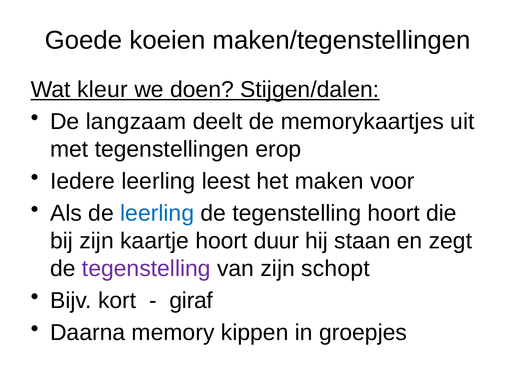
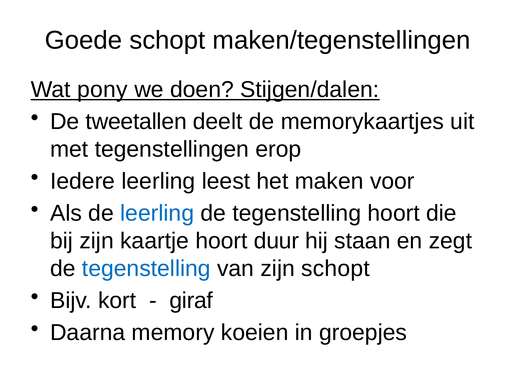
Goede koeien: koeien -> schopt
kleur: kleur -> pony
langzaam: langzaam -> tweetallen
tegenstelling at (146, 268) colour: purple -> blue
kippen: kippen -> koeien
